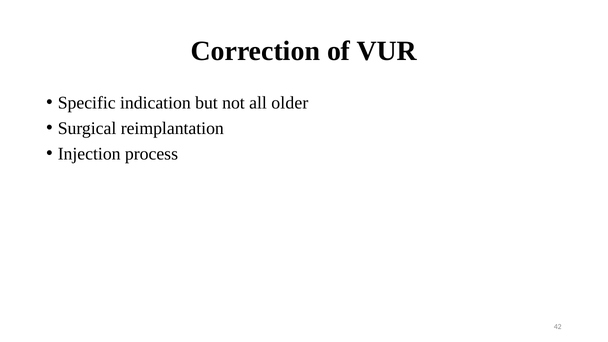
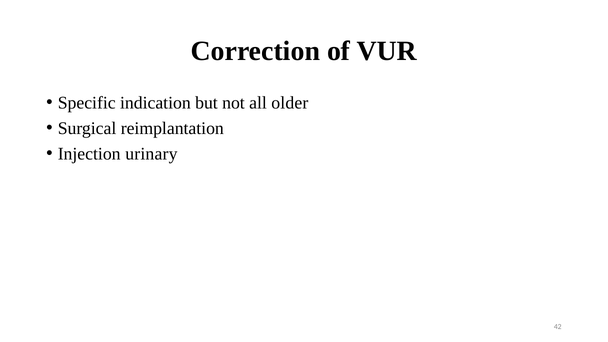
process: process -> urinary
